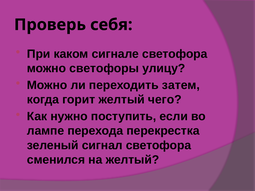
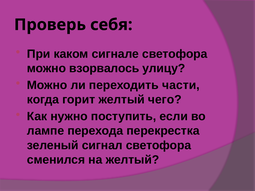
светофоры: светофоры -> взорвалось
затем: затем -> части
